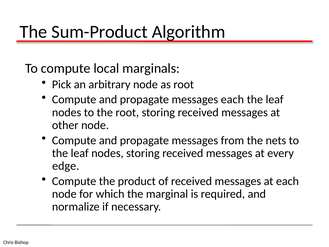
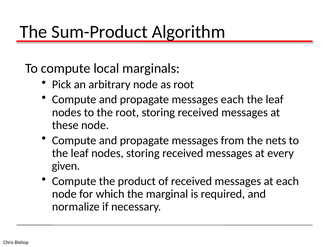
other: other -> these
edge: edge -> given
